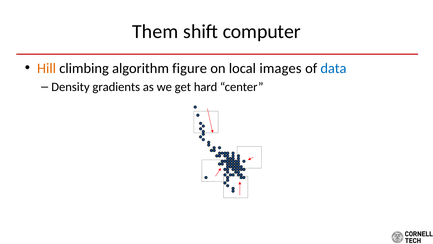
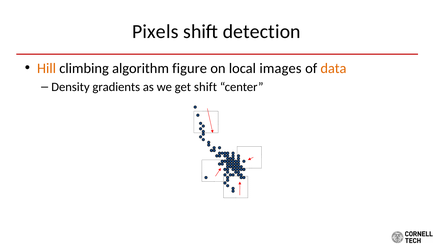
Them: Them -> Pixels
computer: computer -> detection
data colour: blue -> orange
get hard: hard -> shift
